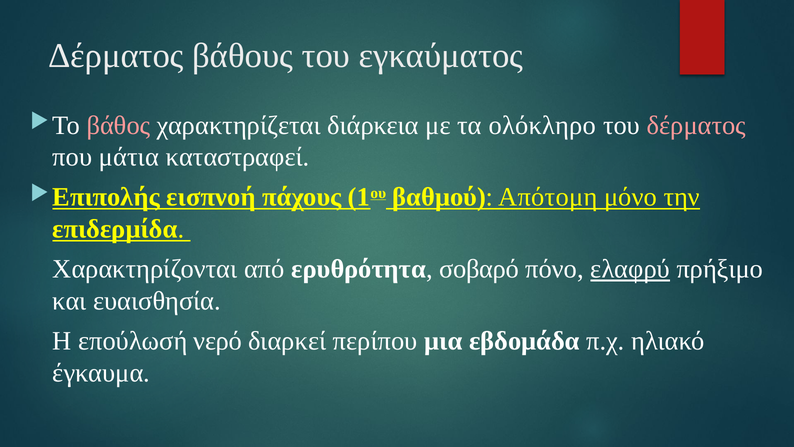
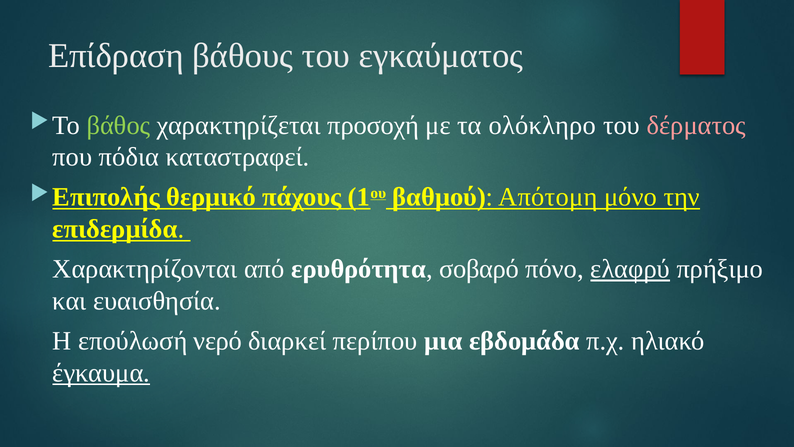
Δέρματος at (116, 56): Δέρματος -> Επίδραση
βάθος colour: pink -> light green
διάρκεια: διάρκεια -> προσοχή
μάτια: μάτια -> πόδια
εισπνοή: εισπνοή -> θερμικό
έγκαυμα underline: none -> present
